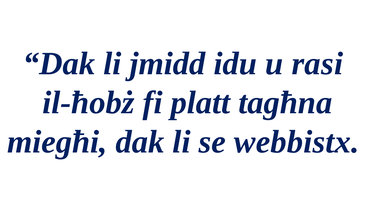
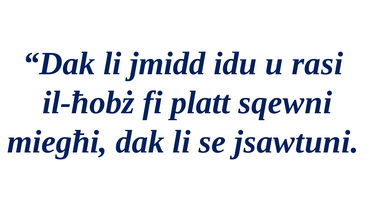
tagħna: tagħna -> sqewni
webbistx: webbistx -> jsawtuni
